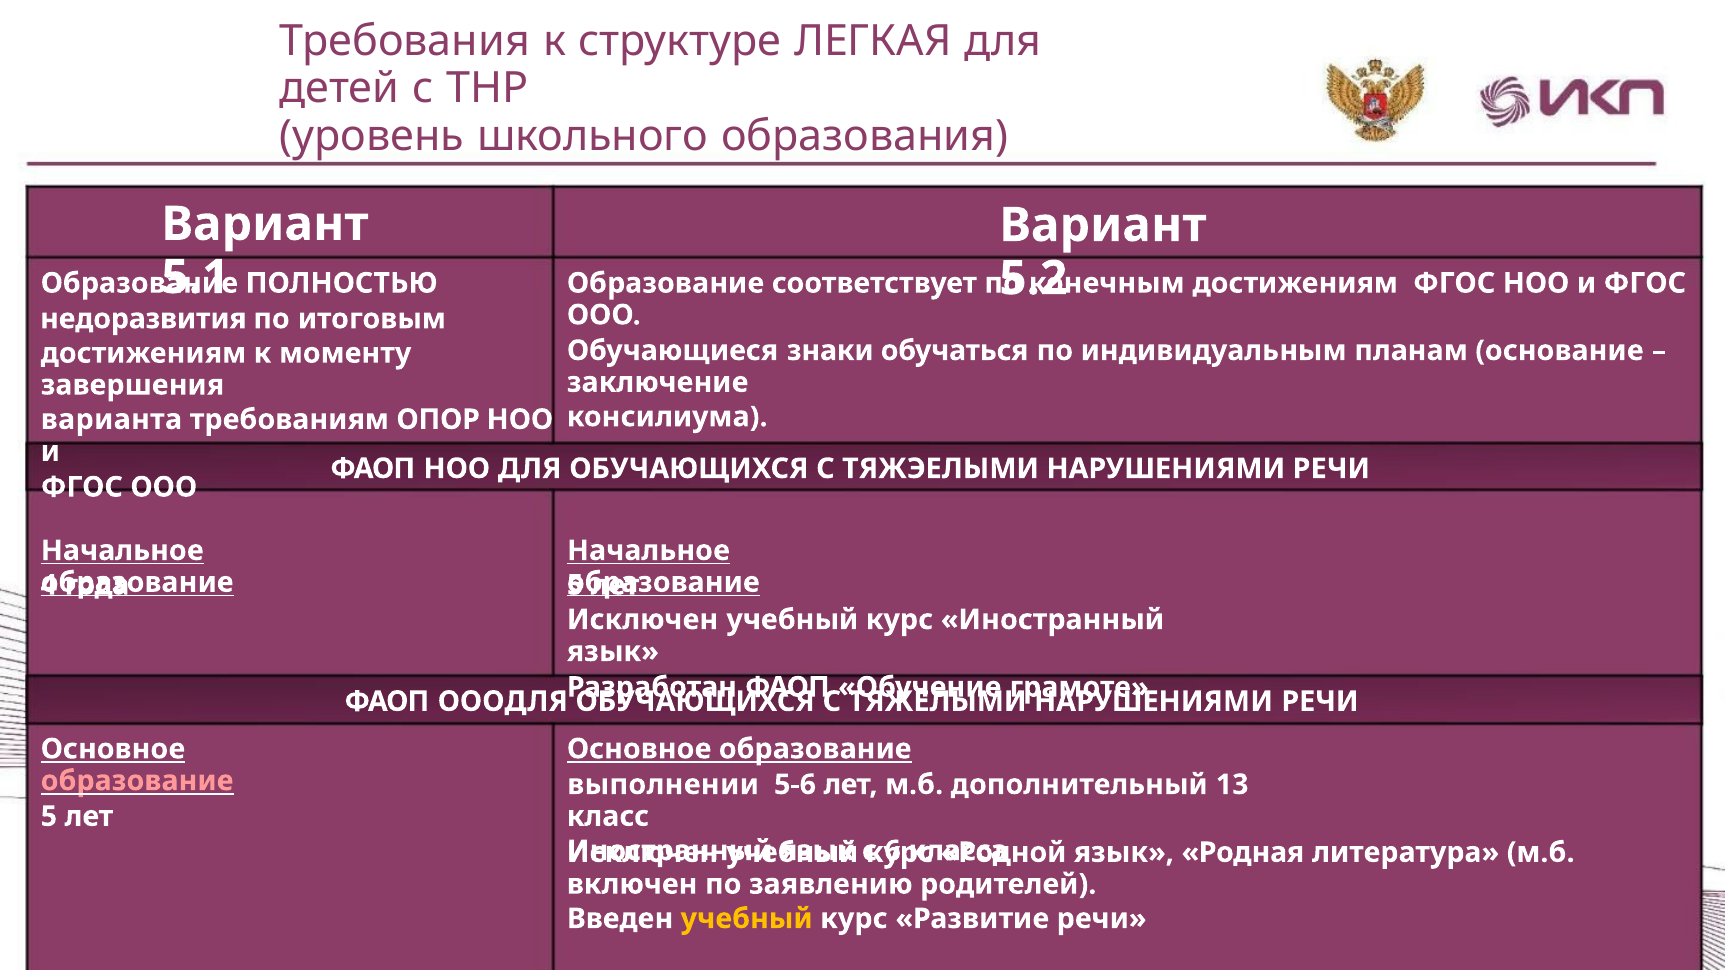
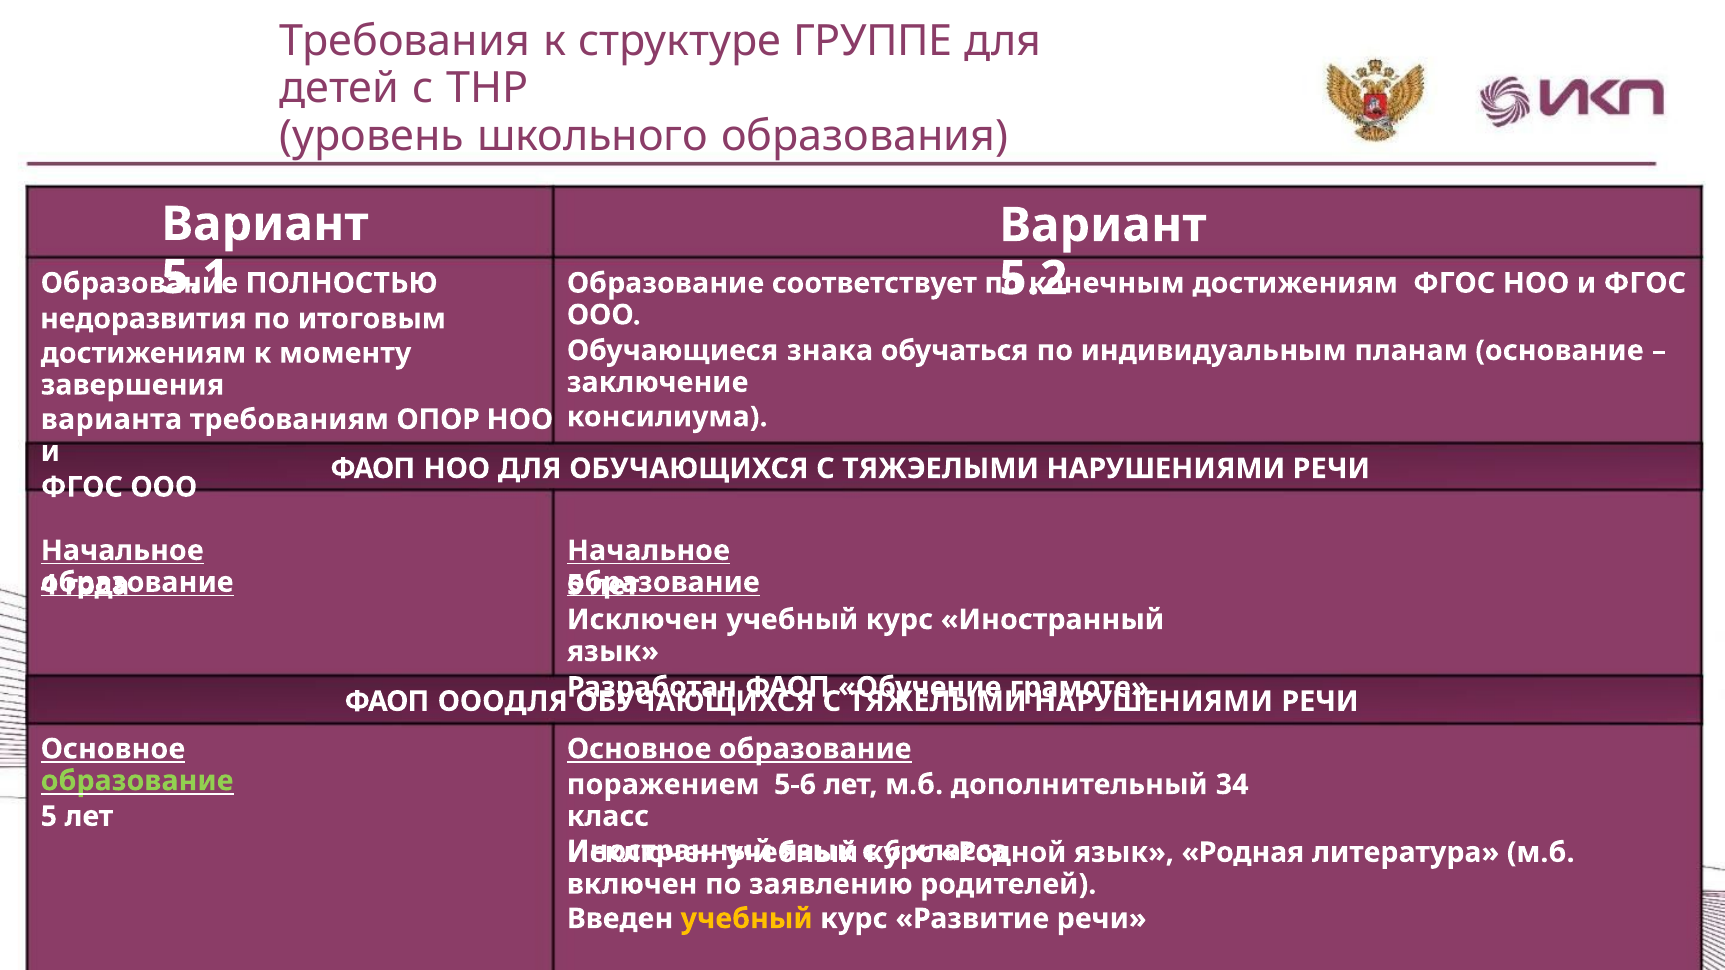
ЛЕГКАЯ: ЛЕГКАЯ -> ГРУППЕ
знаки: знаки -> знака
образование at (137, 781) colour: pink -> light green
выполнении: выполнении -> поражением
13: 13 -> 34
